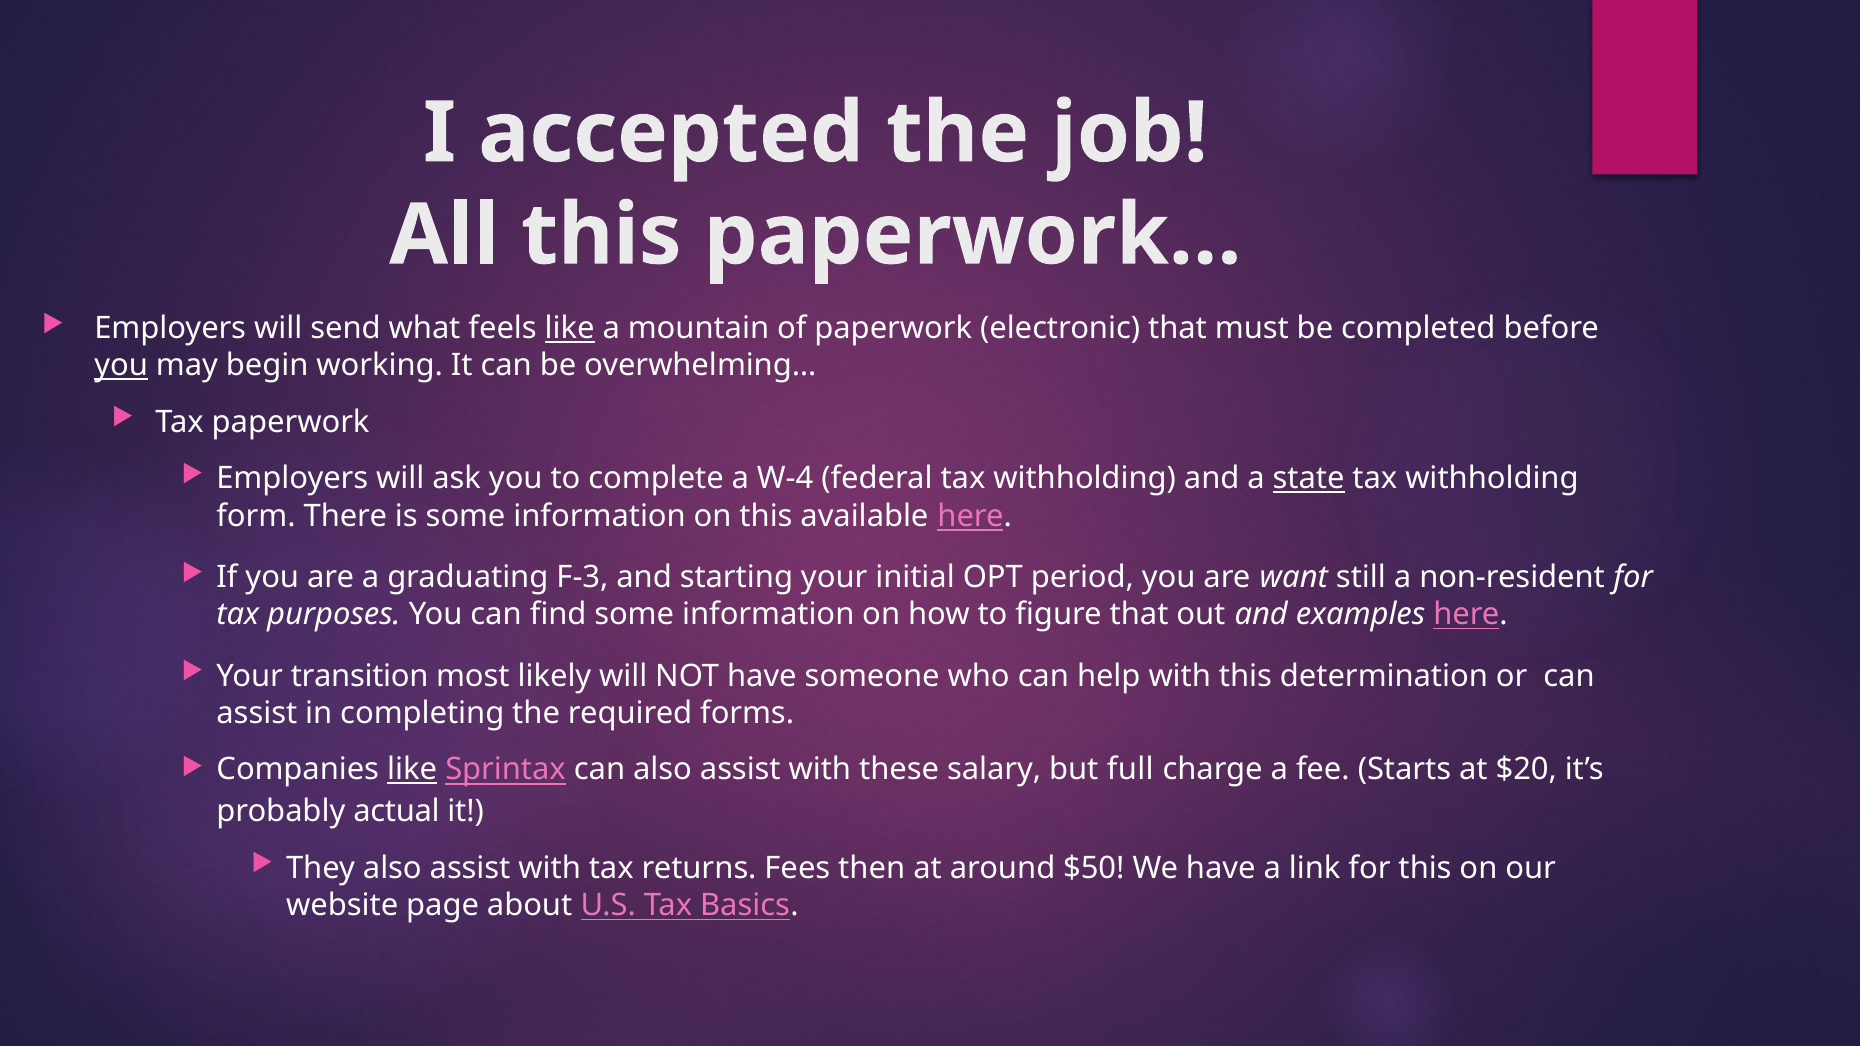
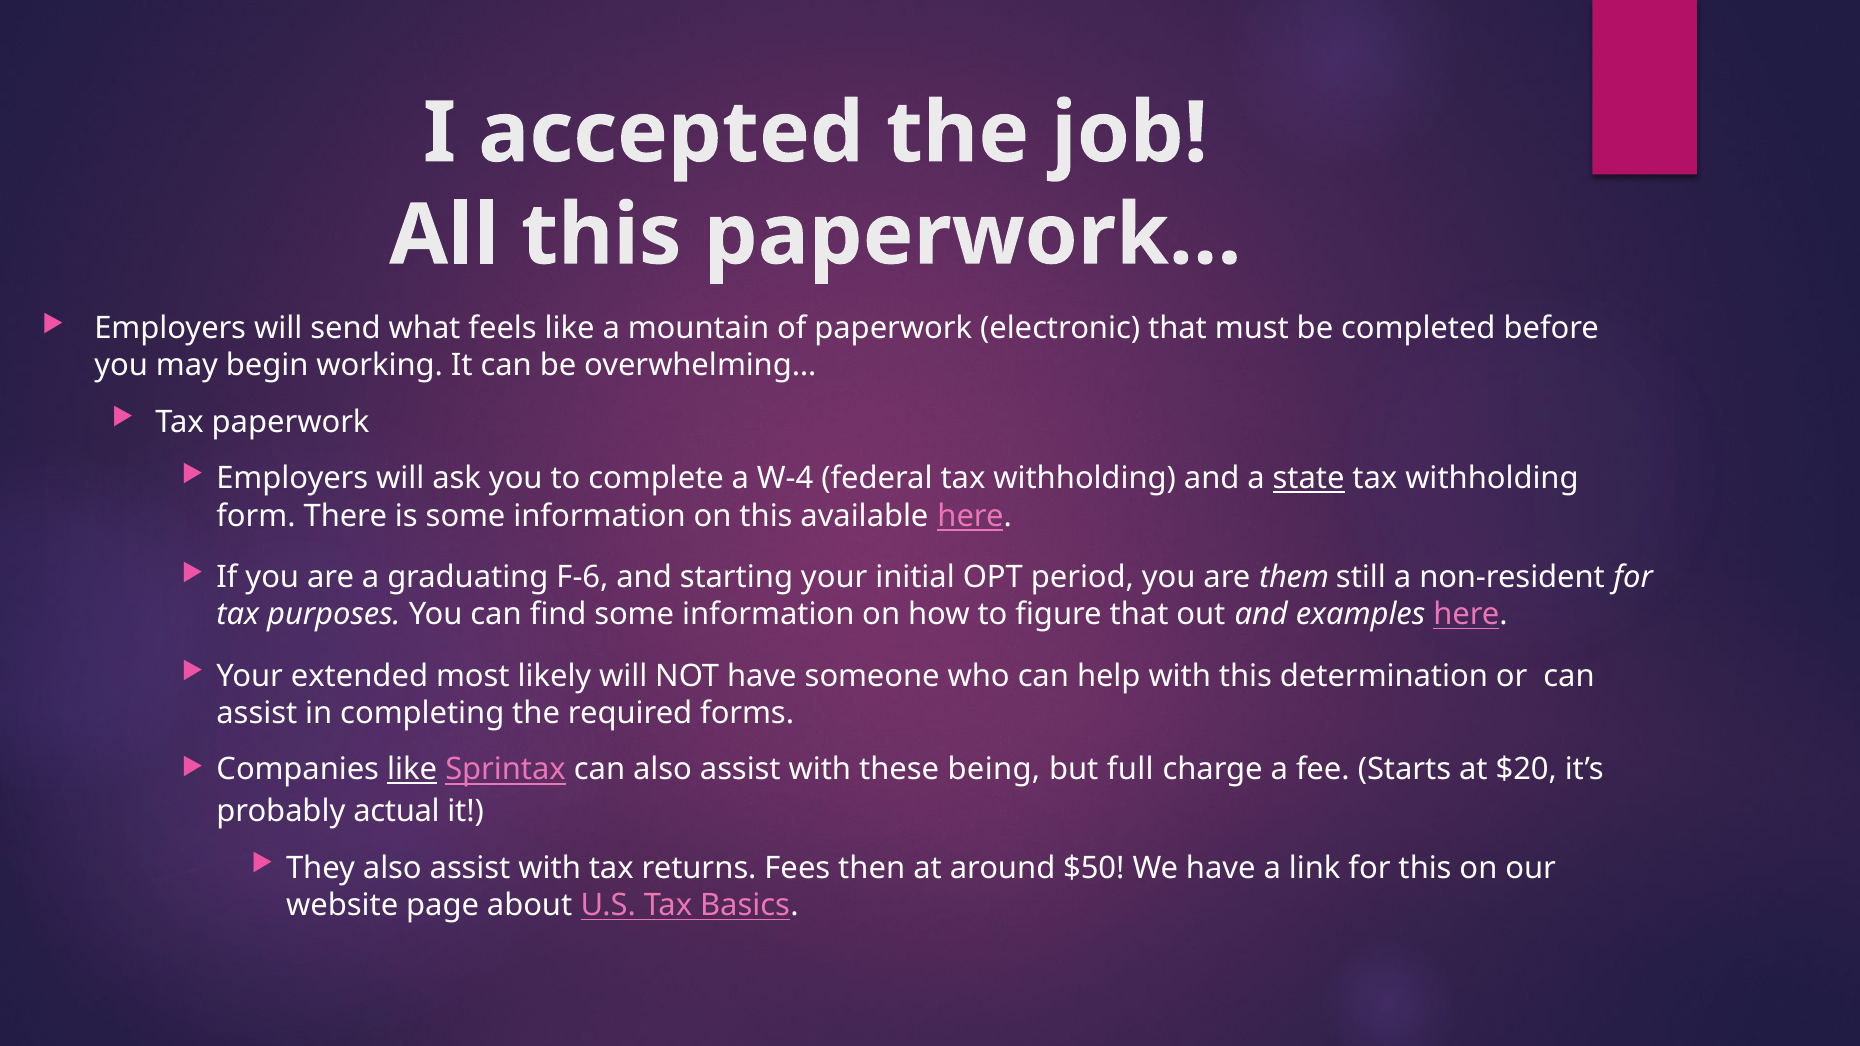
like at (570, 328) underline: present -> none
you at (121, 366) underline: present -> none
F-3: F-3 -> F-6
want: want -> them
transition: transition -> extended
salary: salary -> being
